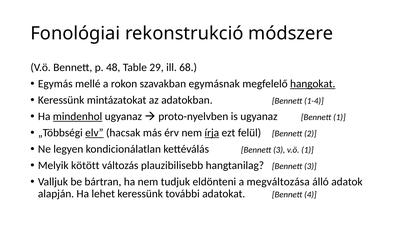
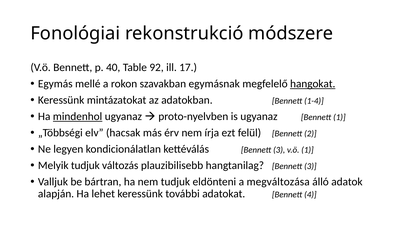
48: 48 -> 40
29: 29 -> 92
68: 68 -> 17
elv underline: present -> none
írja underline: present -> none
Melyik kötött: kötött -> tudjuk
